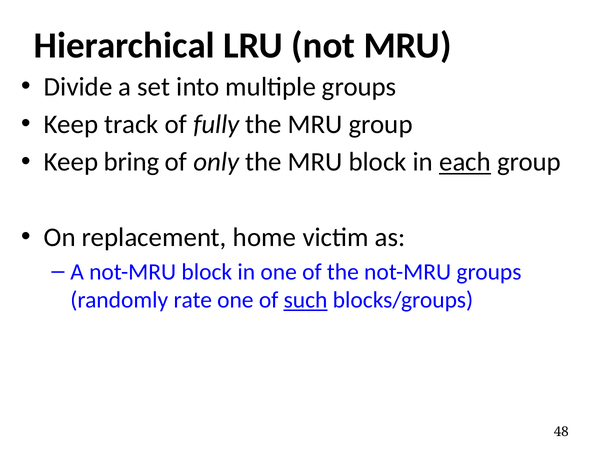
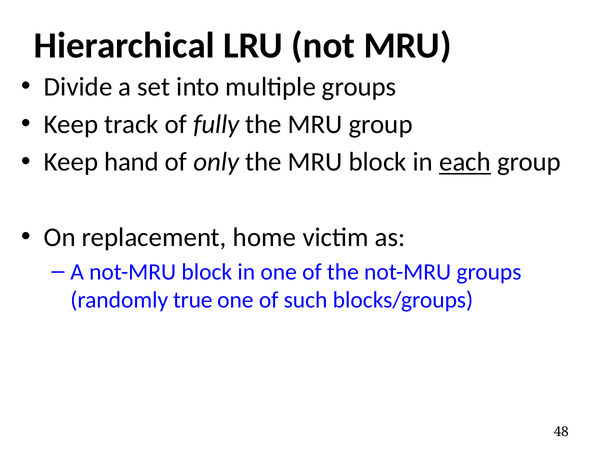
bring: bring -> hand
rate: rate -> true
such underline: present -> none
